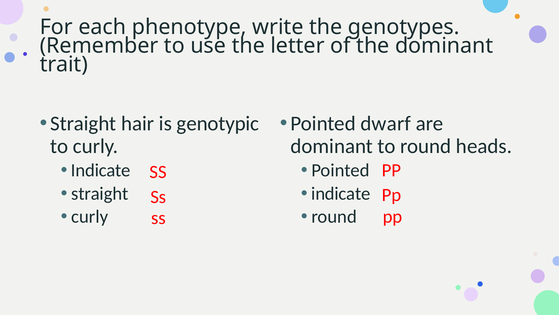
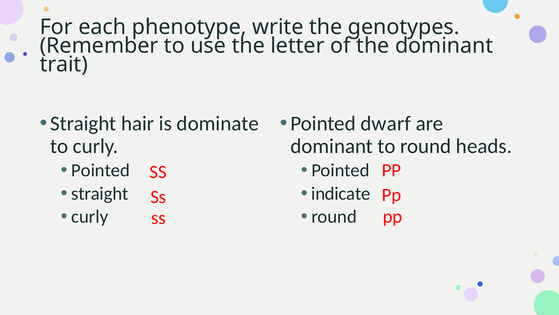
genotypic: genotypic -> dominate
Indicate at (101, 170): Indicate -> Pointed
